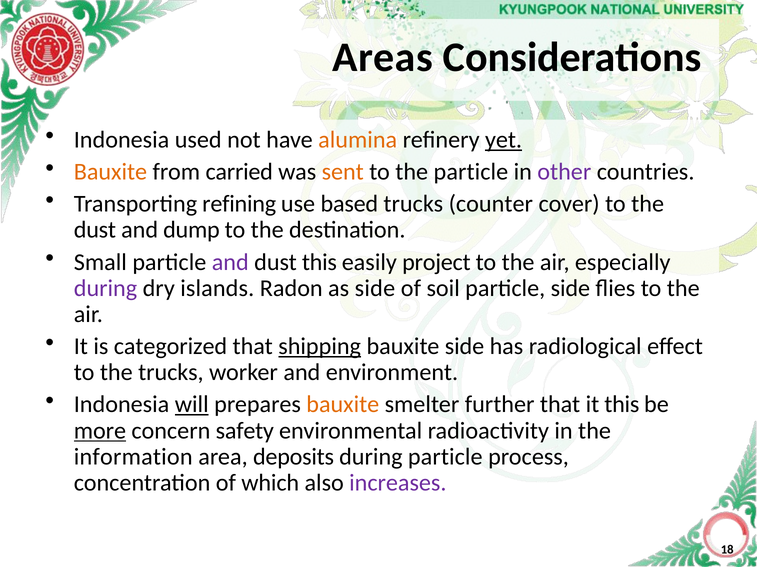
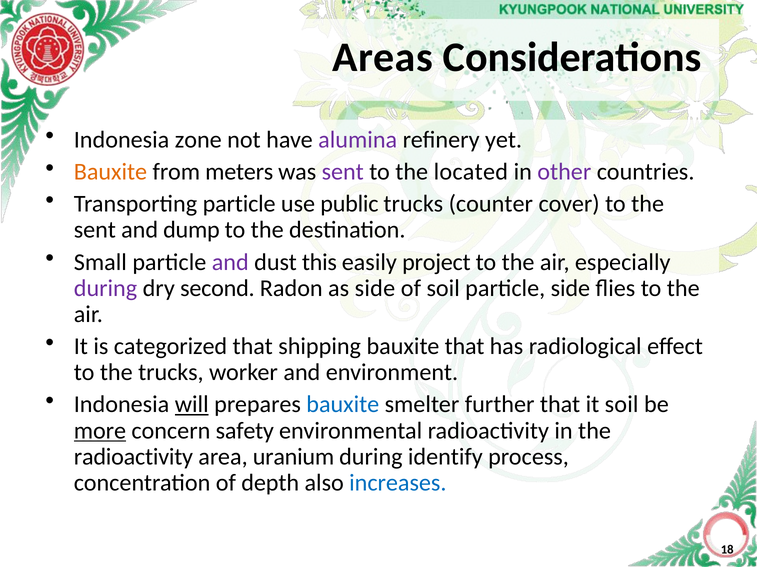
used: used -> zone
alumina colour: orange -> purple
yet underline: present -> none
carried: carried -> meters
sent at (343, 172) colour: orange -> purple
the particle: particle -> located
Transporting refining: refining -> particle
based: based -> public
dust at (95, 230): dust -> sent
islands: islands -> second
shipping underline: present -> none
bauxite side: side -> that
bauxite at (343, 405) colour: orange -> blue
it this: this -> soil
information at (133, 457): information -> radioactivity
deposits: deposits -> uranium
during particle: particle -> identify
which: which -> depth
increases colour: purple -> blue
